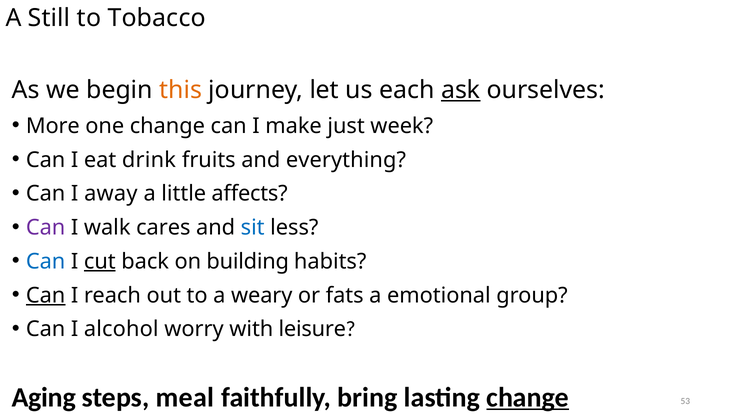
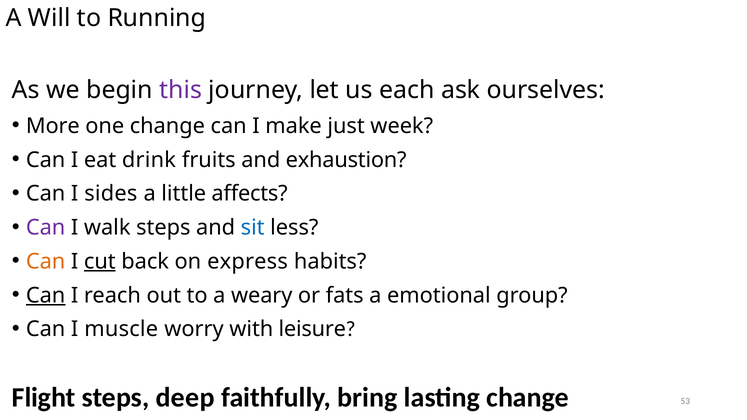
Still: Still -> Will
Tobacco: Tobacco -> Running
this colour: orange -> purple
ask underline: present -> none
everything: everything -> exhaustion
away: away -> sides
walk cares: cares -> steps
Can at (46, 262) colour: blue -> orange
building: building -> express
alcohol: alcohol -> muscle
Aging: Aging -> Flight
meal: meal -> deep
change at (528, 397) underline: present -> none
